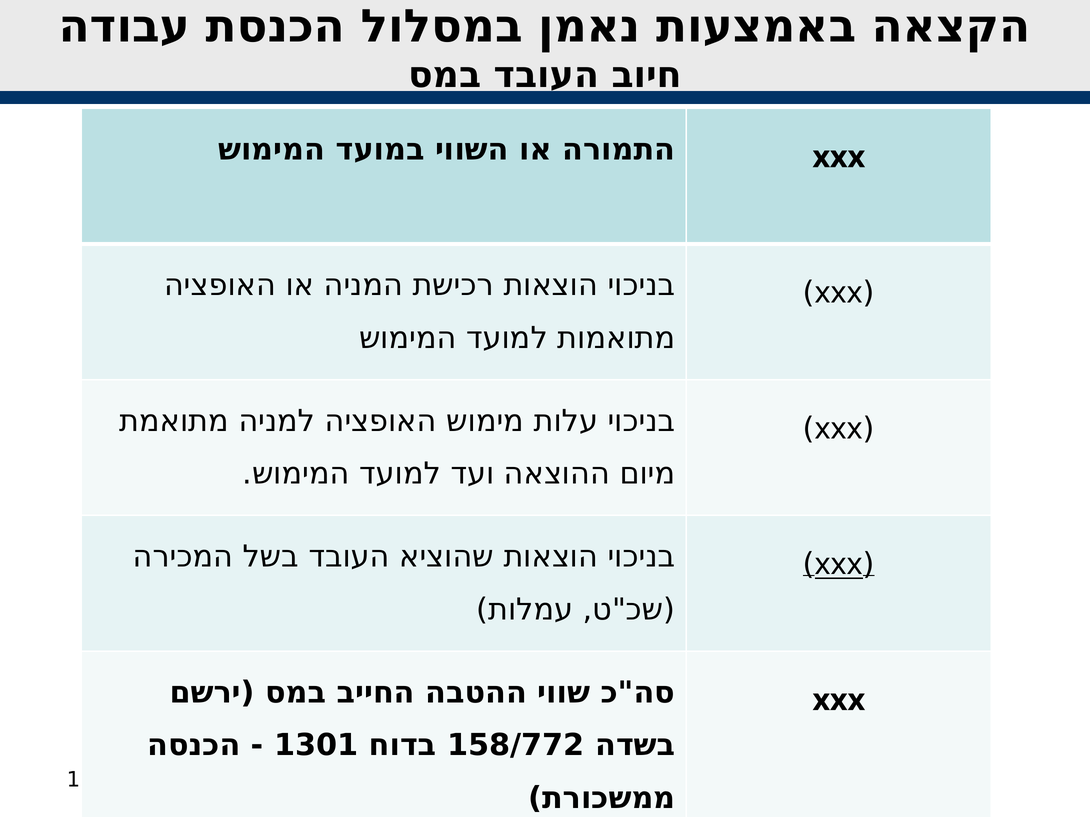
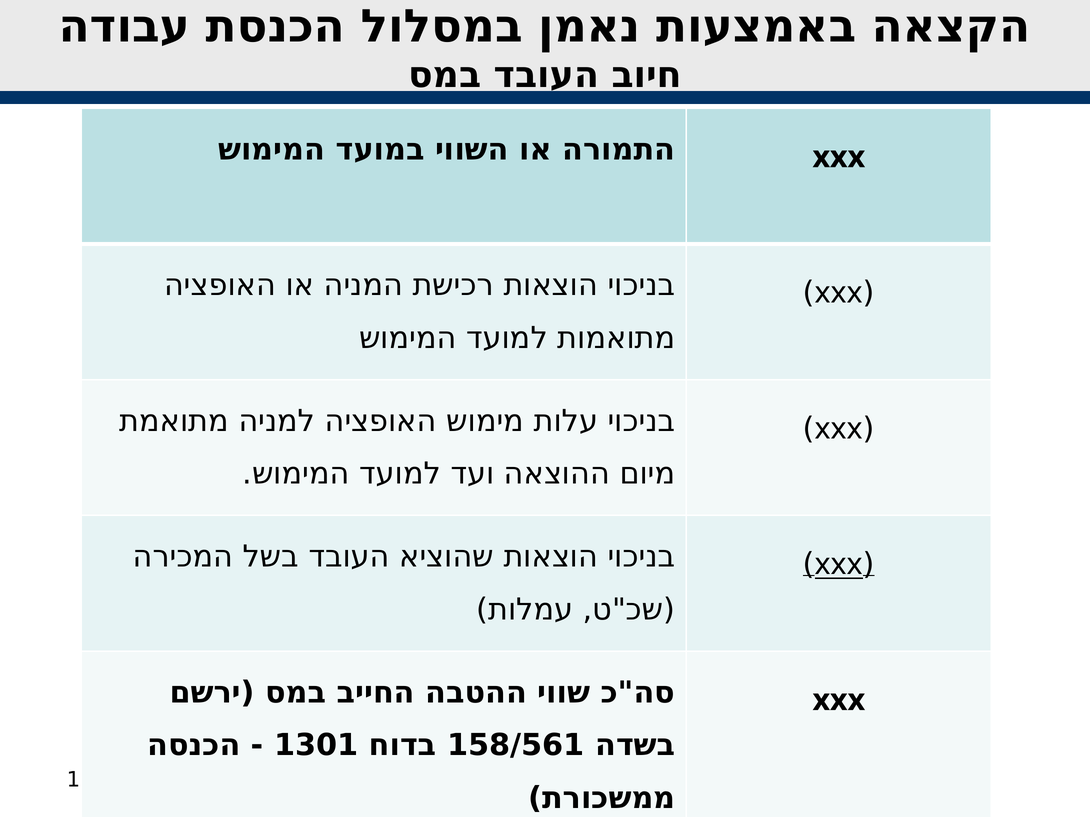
158/772: 158/772 -> 158/561
